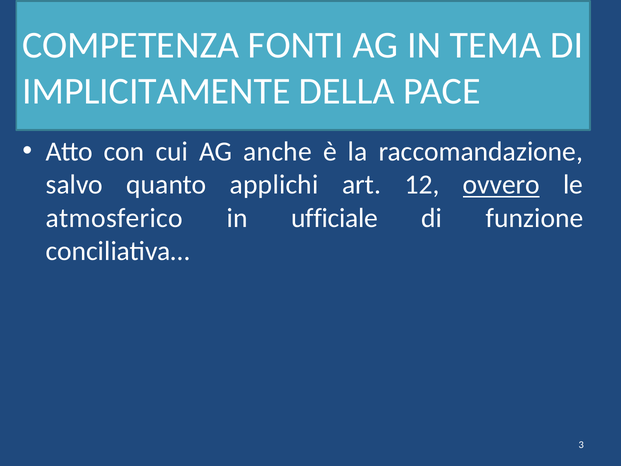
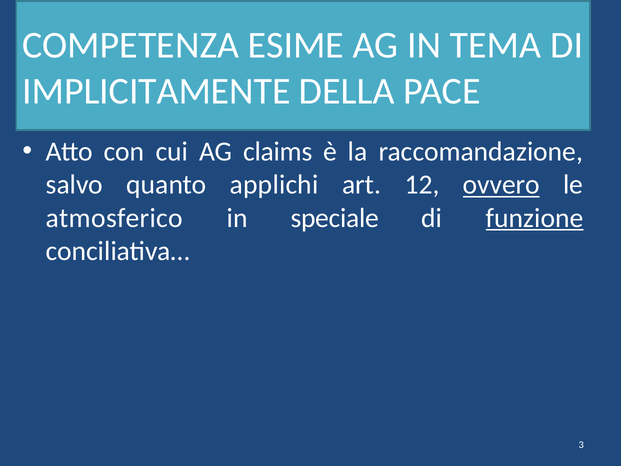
FONTI: FONTI -> ESIME
anche: anche -> claims
ufficiale: ufficiale -> speciale
funzione underline: none -> present
